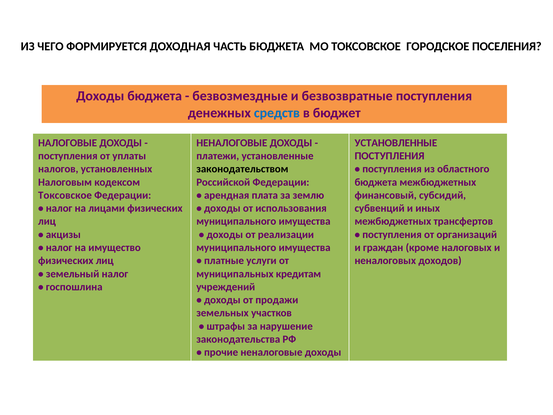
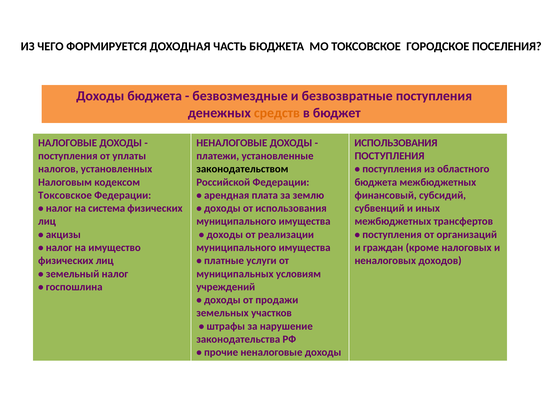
средств colour: blue -> orange
УСТАНОВЛЕННЫЕ at (396, 143): УСТАНОВЛЕННЫЕ -> ИСПОЛЬЗОВАНИЯ
лицами: лицами -> система
кредитам: кредитам -> условиям
